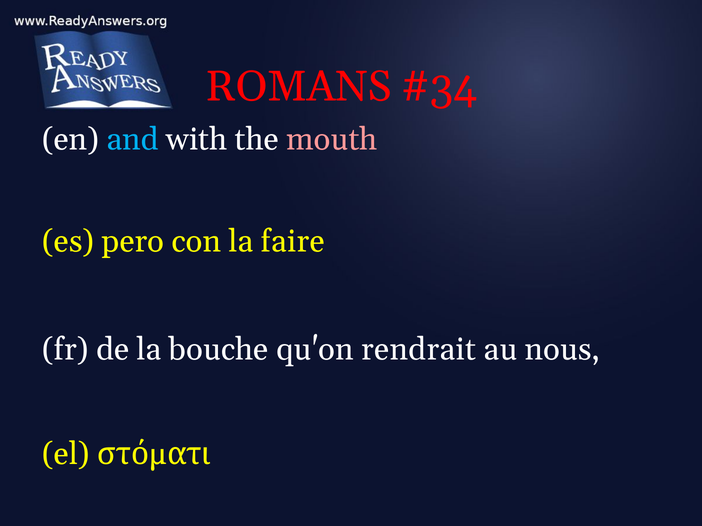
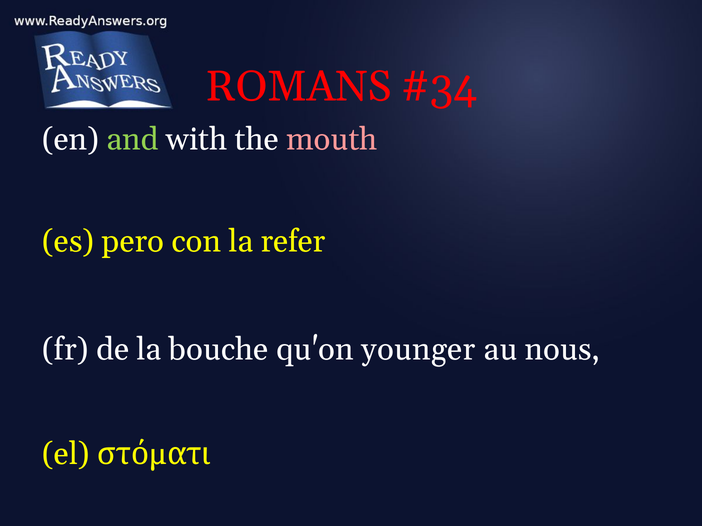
and colour: light blue -> light green
faire: faire -> refer
rendrait: rendrait -> younger
